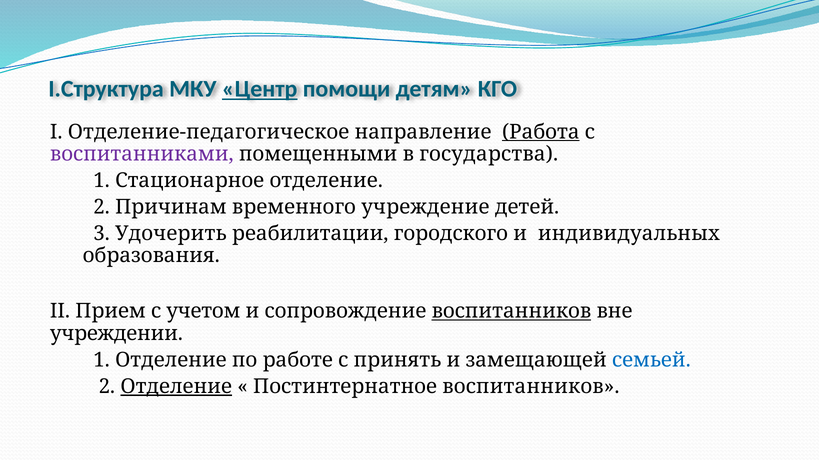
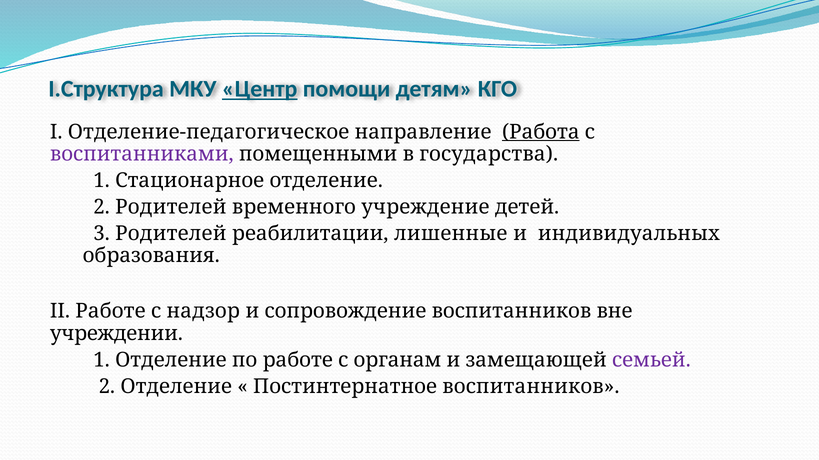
2 Причинам: Причинам -> Родителей
3 Удочерить: Удочерить -> Родителей
городского: городского -> лишенные
II Прием: Прием -> Работе
учетом: учетом -> надзор
воспитанников at (511, 312) underline: present -> none
принять: принять -> органам
семьей colour: blue -> purple
Отделение at (176, 387) underline: present -> none
